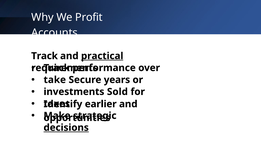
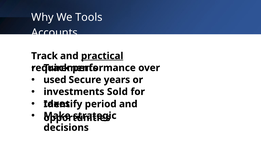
Profit: Profit -> Tools
take: take -> used
earlier: earlier -> period
decisions underline: present -> none
